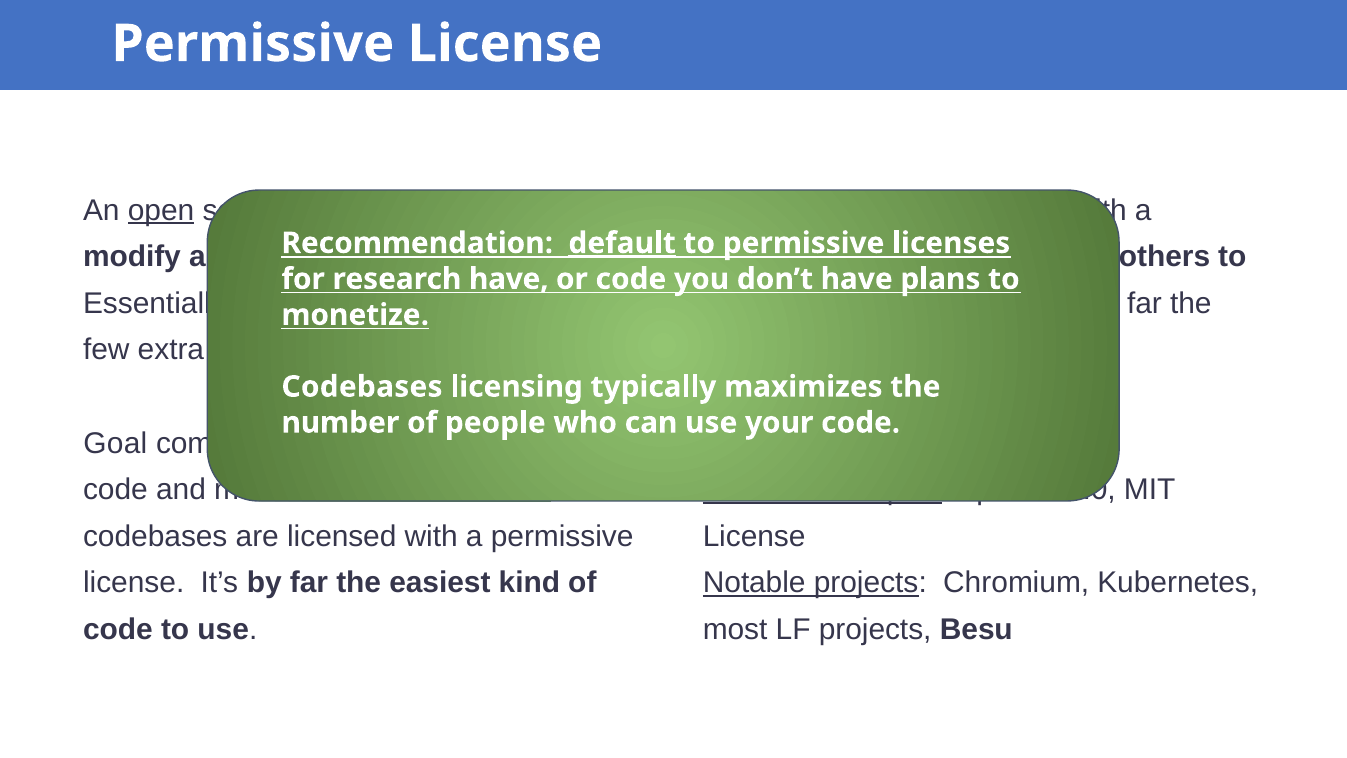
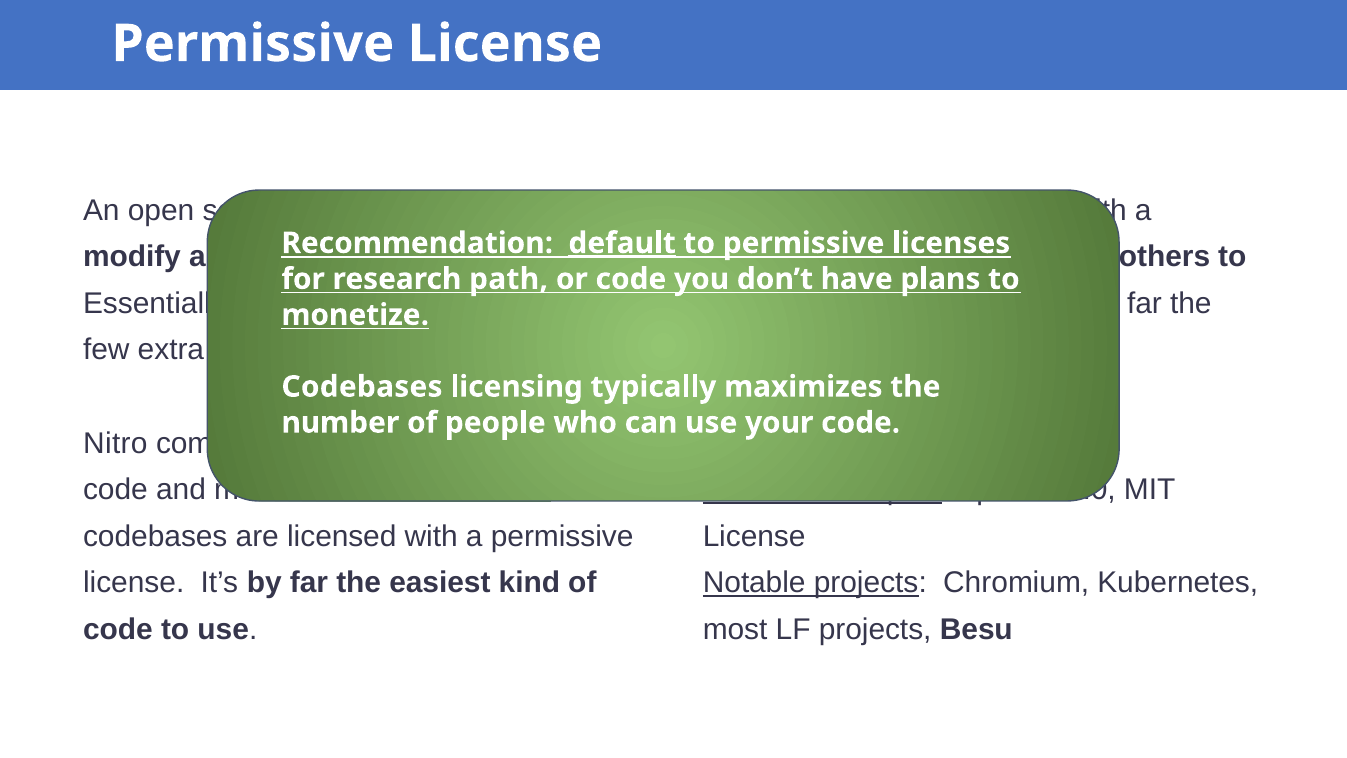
open at (161, 210) underline: present -> none
research have: have -> path
Goal: Goal -> Nitro
